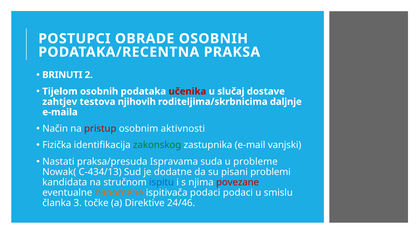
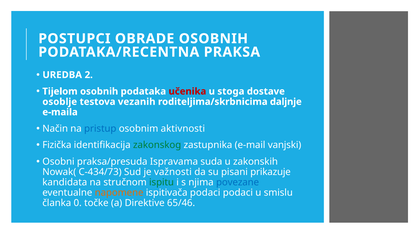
BRINUTI: BRINUTI -> UREDBA
slučaj: slučaj -> stoga
zahtjev: zahtjev -> osoblje
njihovih: njihovih -> vezanih
pristup colour: red -> blue
Nastati: Nastati -> Osobni
probleme: probleme -> zakonskih
C-434/13: C-434/13 -> C-434/73
dodatne: dodatne -> važnosti
problemi: problemi -> prikazuje
ispitu colour: blue -> green
povezane colour: red -> blue
3: 3 -> 0
24/46: 24/46 -> 65/46
